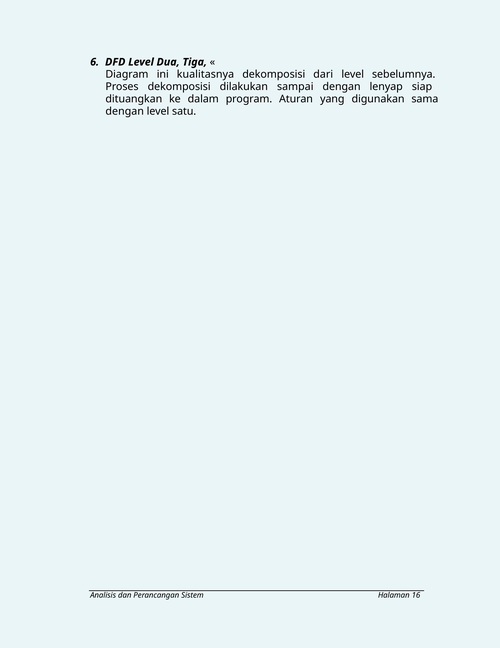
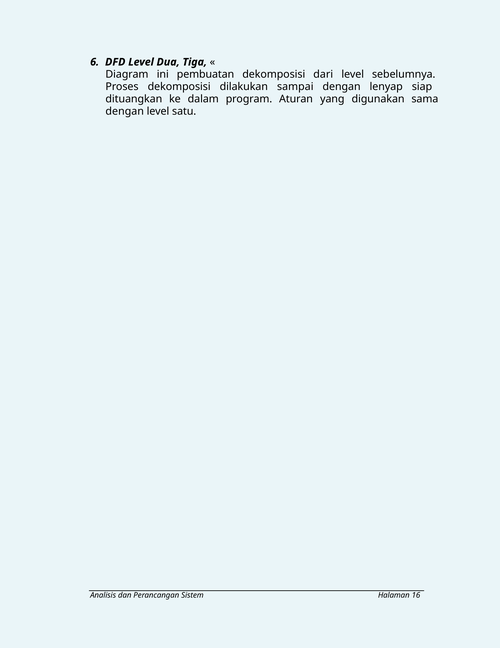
kualitasnya: kualitasnya -> pembuatan
